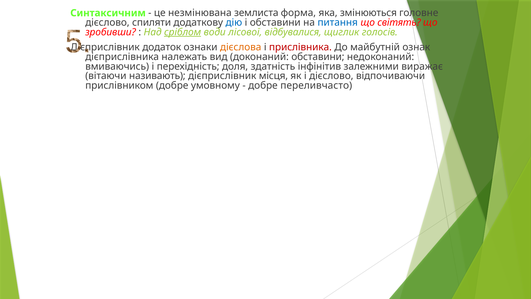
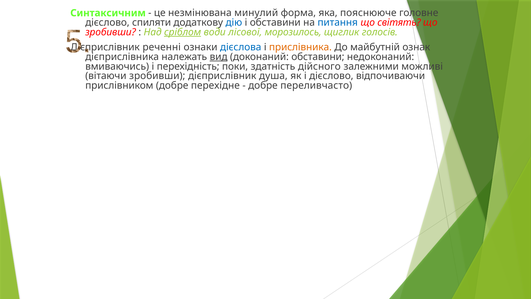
землиста: землиста -> минулий
змінюються: змінюються -> пояснююче
відбувалися: відбувалися -> морозилось
додаток: додаток -> реченні
дієслова colour: orange -> blue
прислівника colour: red -> orange
вид underline: none -> present
доля: доля -> поки
інфінітив: інфінітив -> дійсного
виражає: виражає -> можливі
називають at (157, 76): називають -> зробивши
місця: місця -> душа
умовному: умовному -> перехідне
